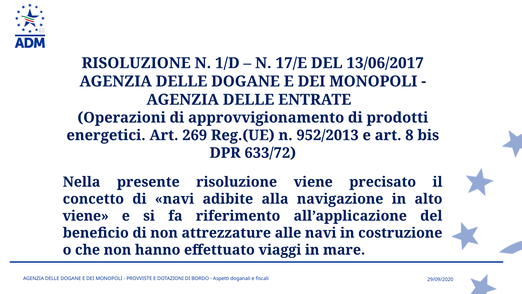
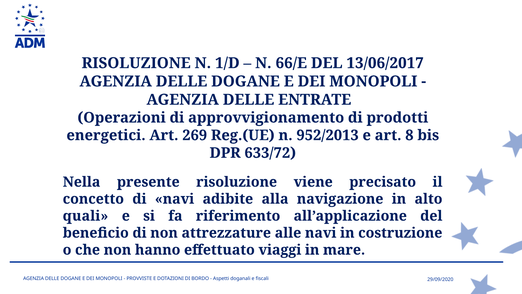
17/E: 17/E -> 66/E
viene at (86, 216): viene -> quali
